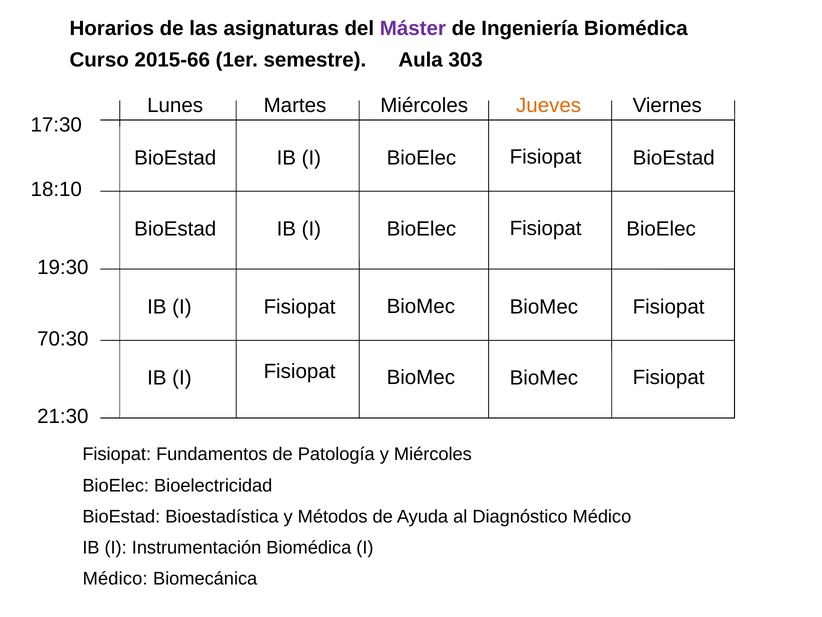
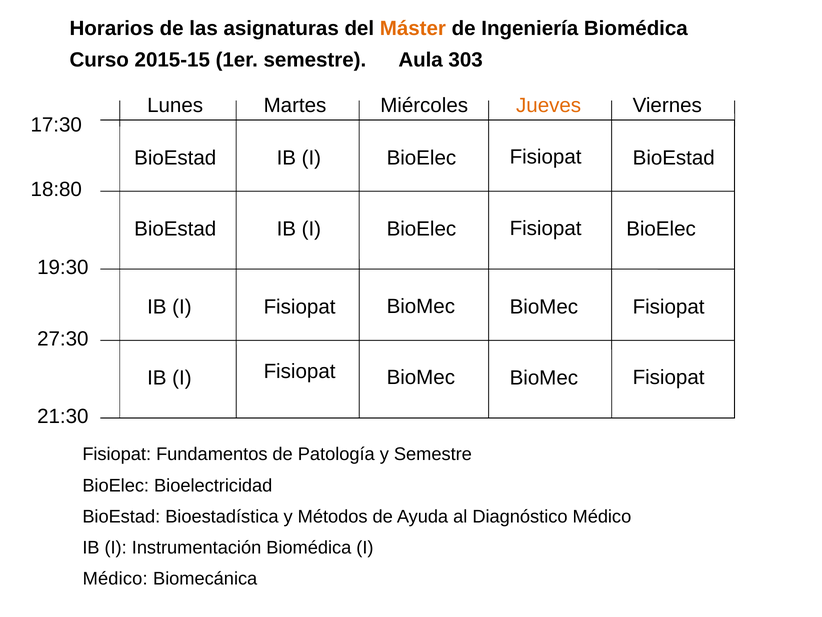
Máster colour: purple -> orange
2015-66: 2015-66 -> 2015-15
18:10: 18:10 -> 18:80
70:30: 70:30 -> 27:30
y Miércoles: Miércoles -> Semestre
